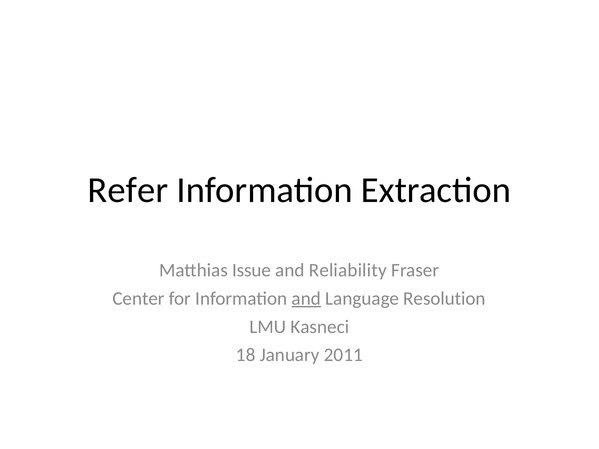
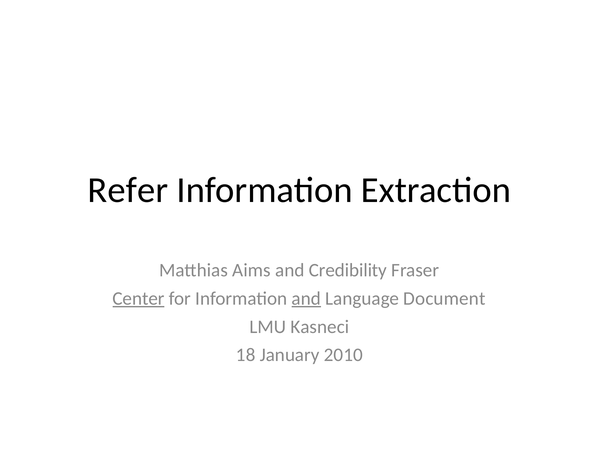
Issue: Issue -> Aims
Reliability: Reliability -> Credibility
Center underline: none -> present
Resolution: Resolution -> Document
2011: 2011 -> 2010
